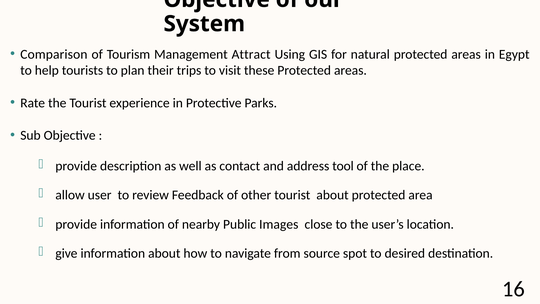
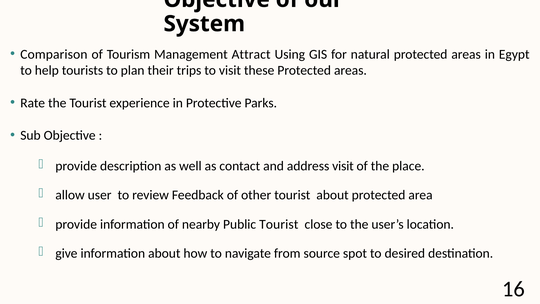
address tool: tool -> visit
Public Images: Images -> Tourist
